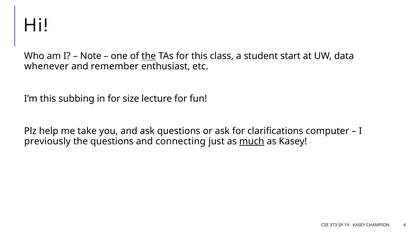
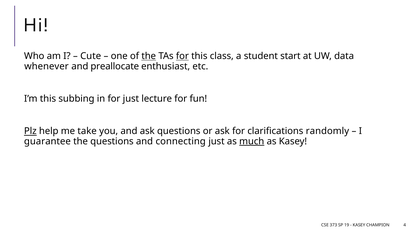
Note: Note -> Cute
for at (182, 56) underline: none -> present
remember: remember -> preallocate
for size: size -> just
Plz underline: none -> present
computer: computer -> randomly
previously: previously -> guarantee
